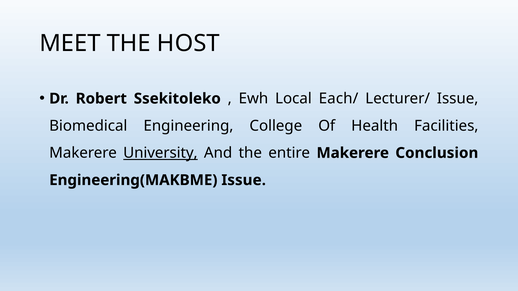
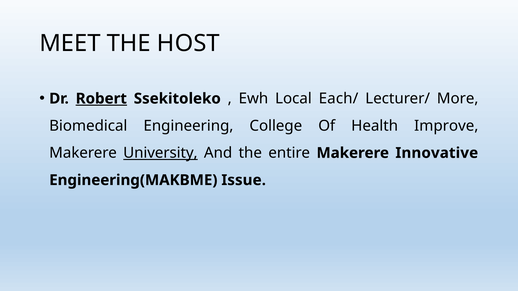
Robert underline: none -> present
Lecturer/ Issue: Issue -> More
Facilities: Facilities -> Improve
Conclusion: Conclusion -> Innovative
